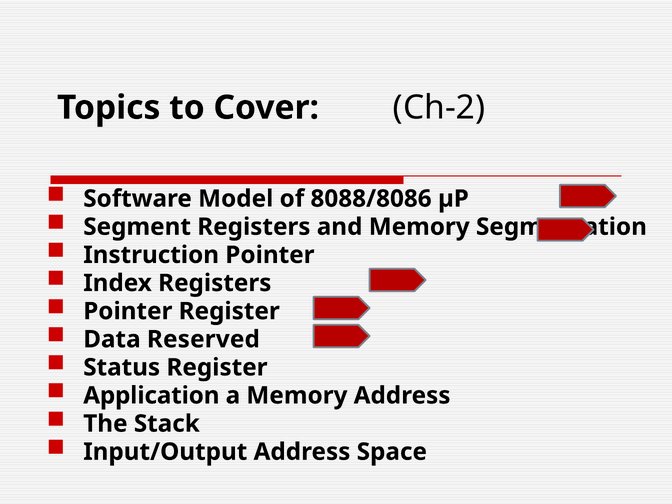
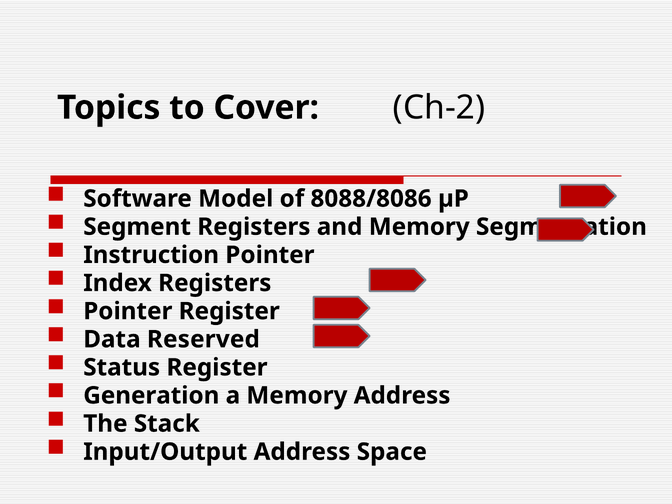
Application: Application -> Generation
